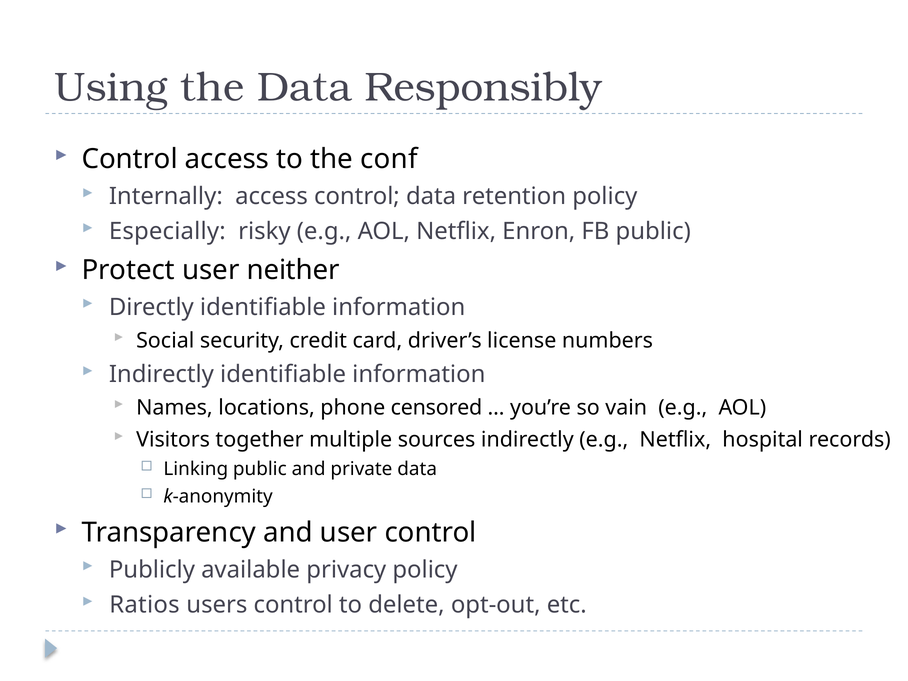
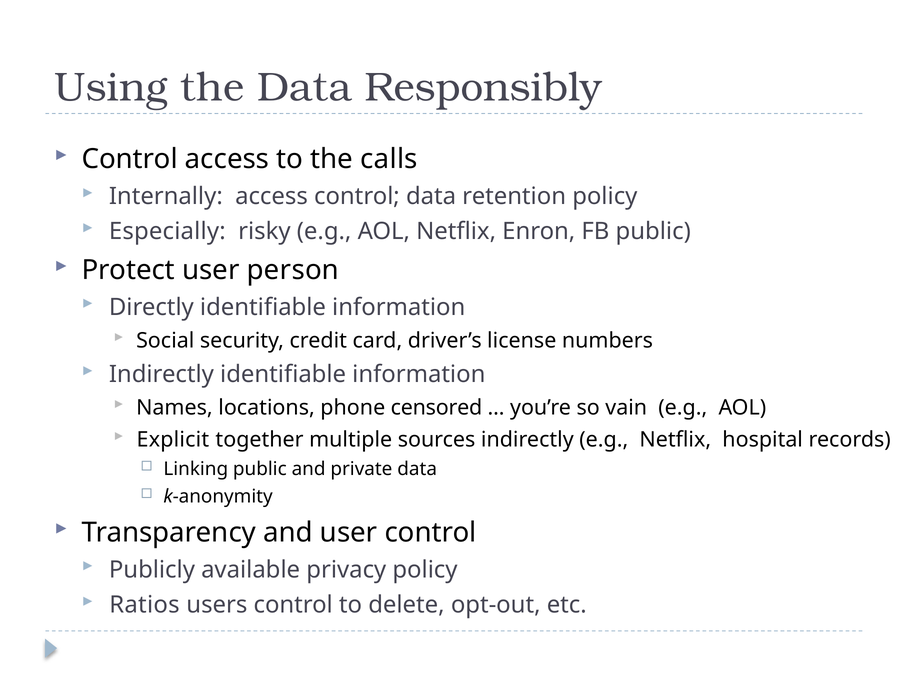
conf: conf -> calls
neither: neither -> person
Visitors: Visitors -> Explicit
